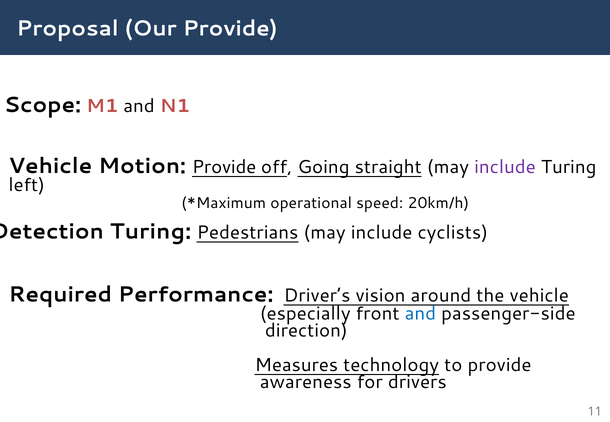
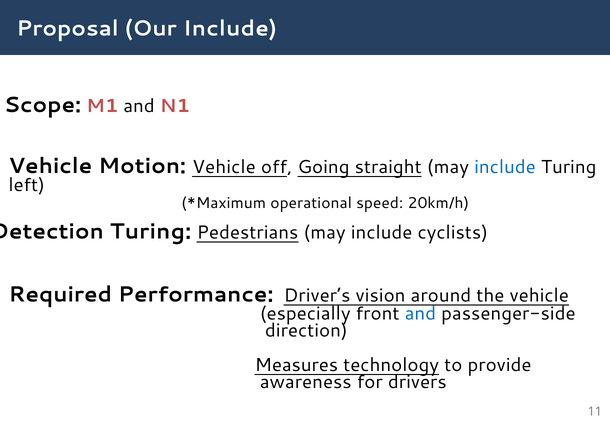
Our Provide: Provide -> Include
Motion Provide: Provide -> Vehicle
include at (505, 167) colour: purple -> blue
